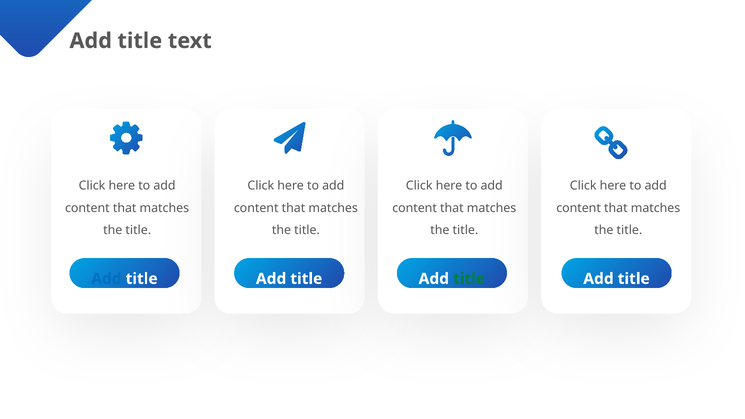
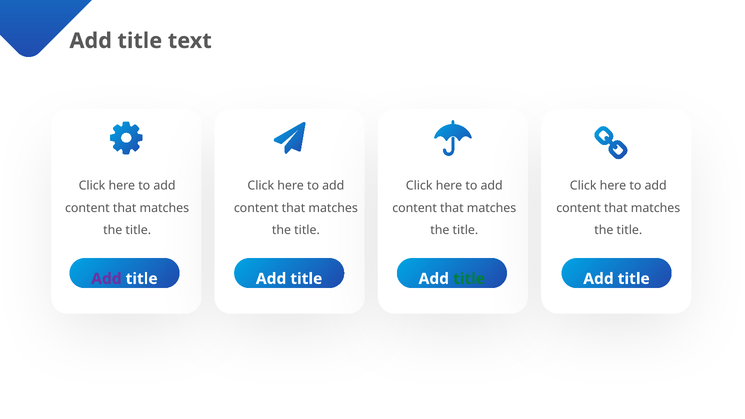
Add at (106, 279) colour: blue -> purple
